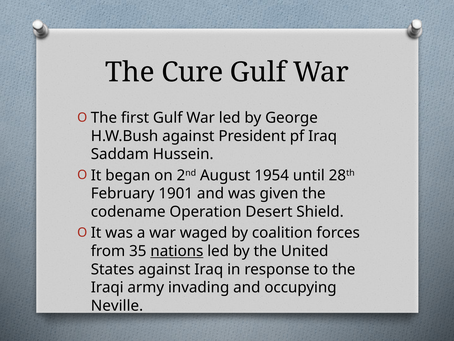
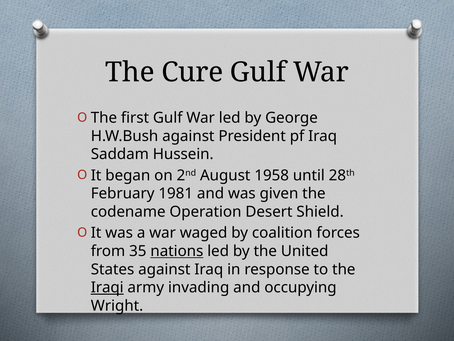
1954: 1954 -> 1958
1901: 1901 -> 1981
Iraqi underline: none -> present
Neville: Neville -> Wright
